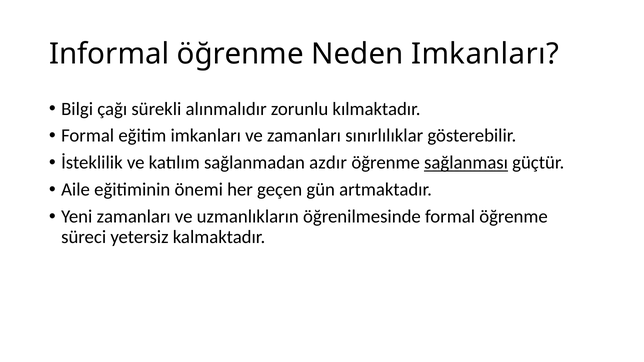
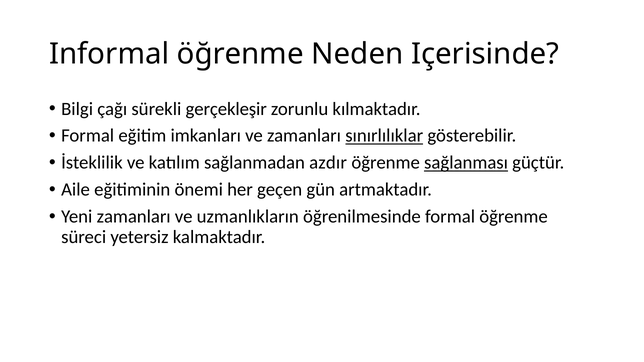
Neden Imkanları: Imkanları -> Içerisinde
alınmalıdır: alınmalıdır -> gerçekleşir
sınırlılıklar underline: none -> present
